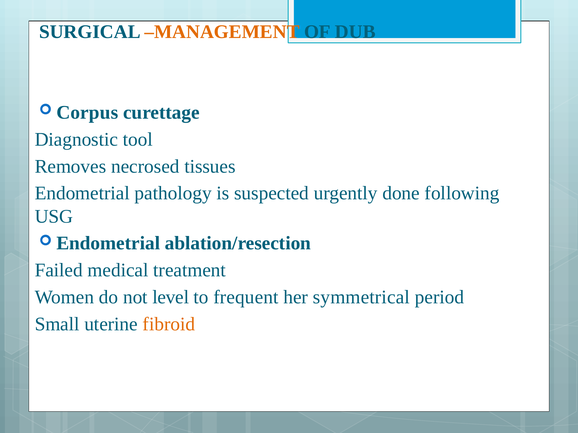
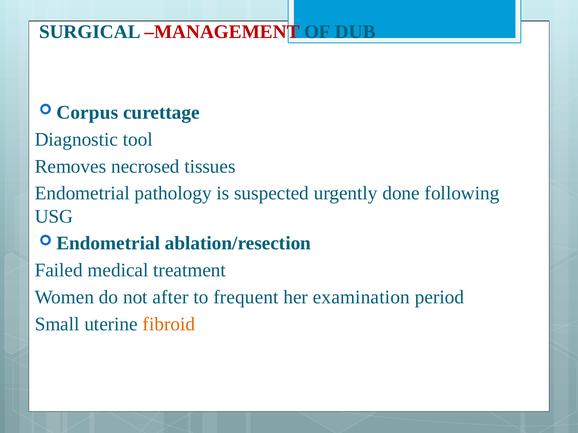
MANAGEMENT colour: orange -> red
level: level -> after
symmetrical: symmetrical -> examination
